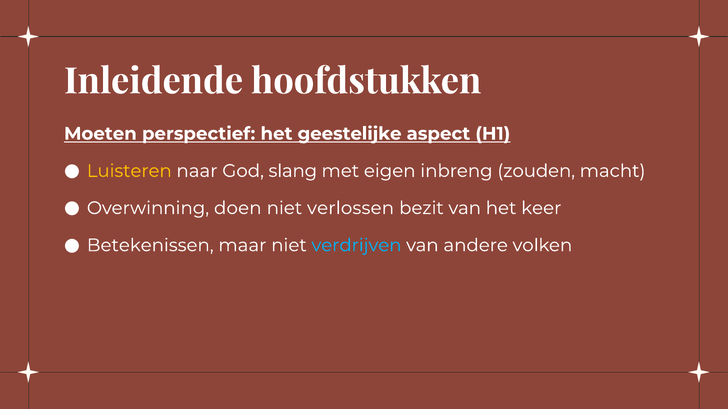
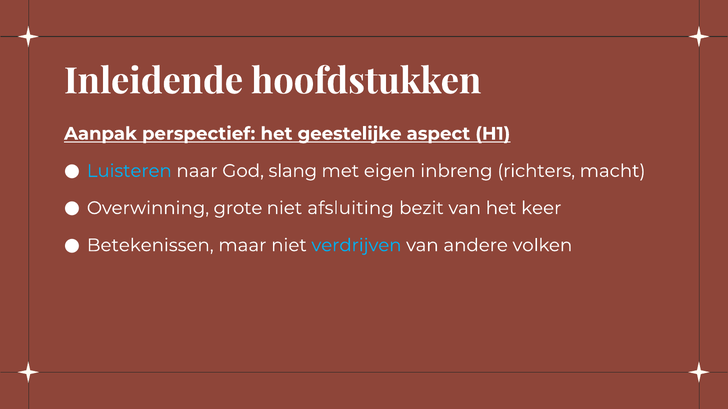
Moeten: Moeten -> Aanpak
Luisteren colour: yellow -> light blue
zouden: zouden -> richters
doen: doen -> grote
verlossen: verlossen -> afsluiting
